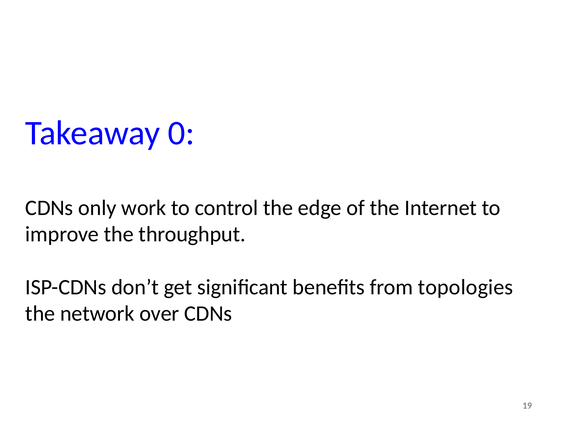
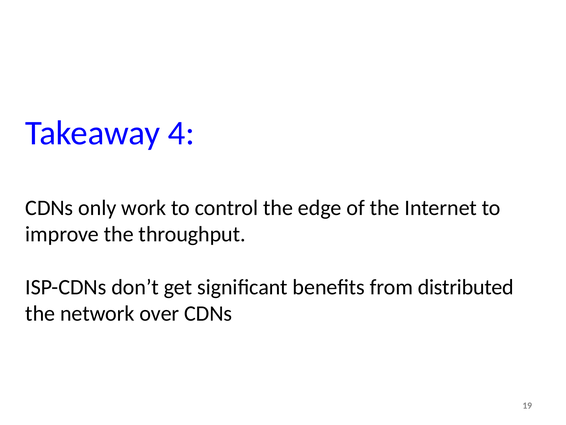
0: 0 -> 4
topologies: topologies -> distributed
